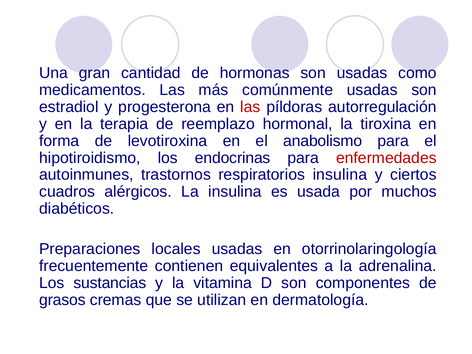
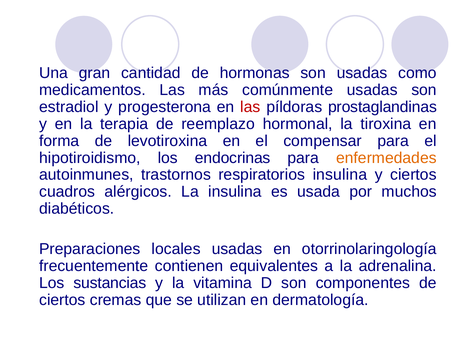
autorregulación: autorregulación -> prostaglandinas
anabolismo: anabolismo -> compensar
enfermedades colour: red -> orange
grasos at (62, 300): grasos -> ciertos
